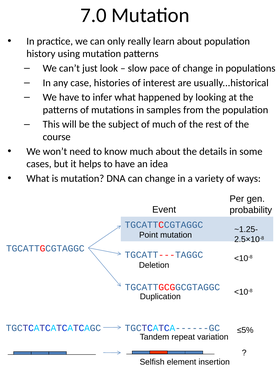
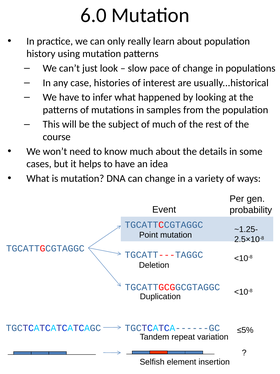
7.0: 7.0 -> 6.0
